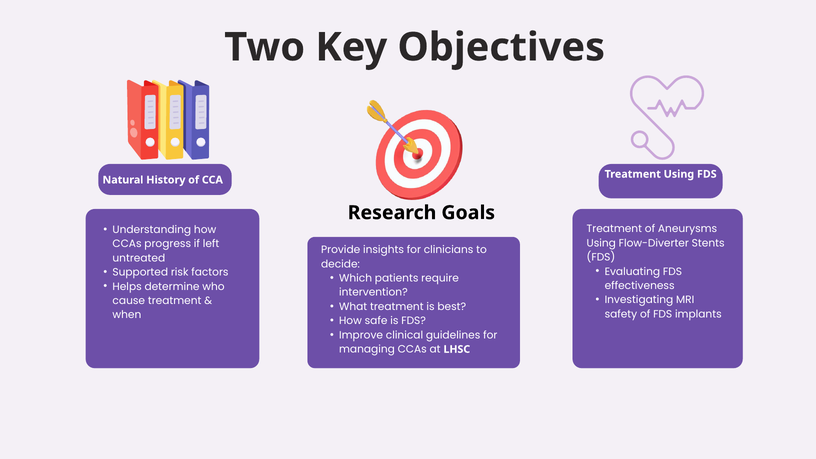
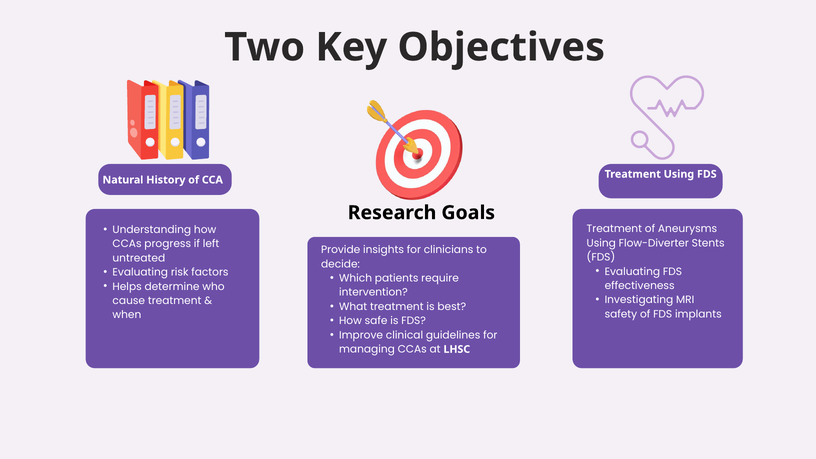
Supported at (140, 272): Supported -> Evaluating
